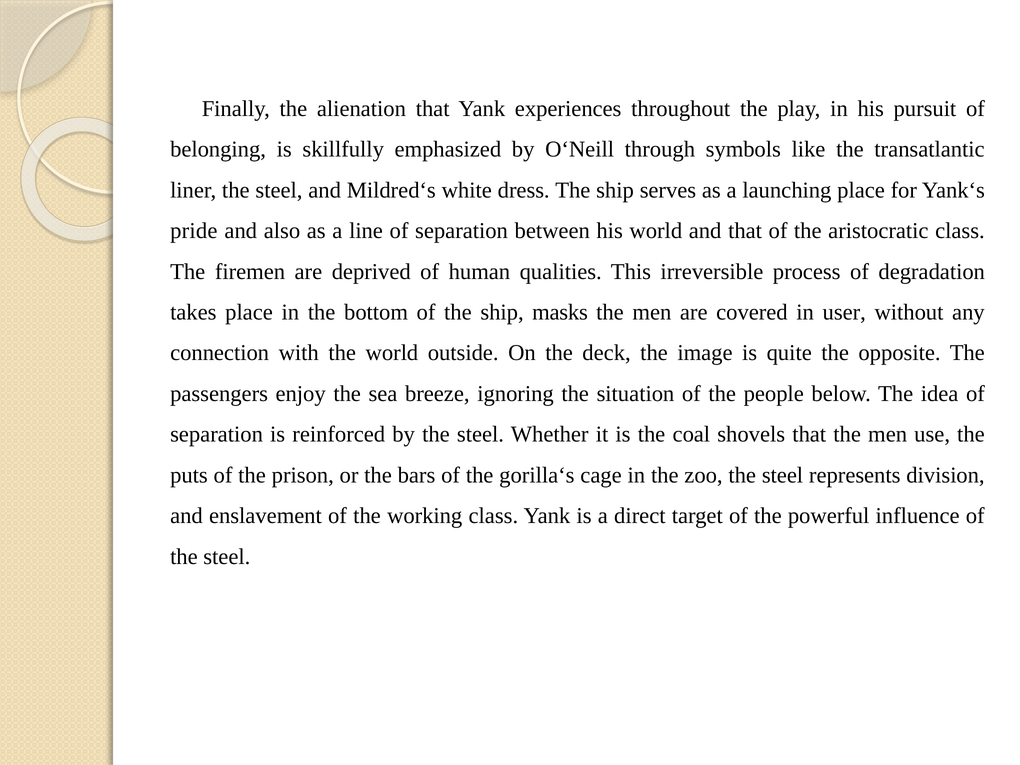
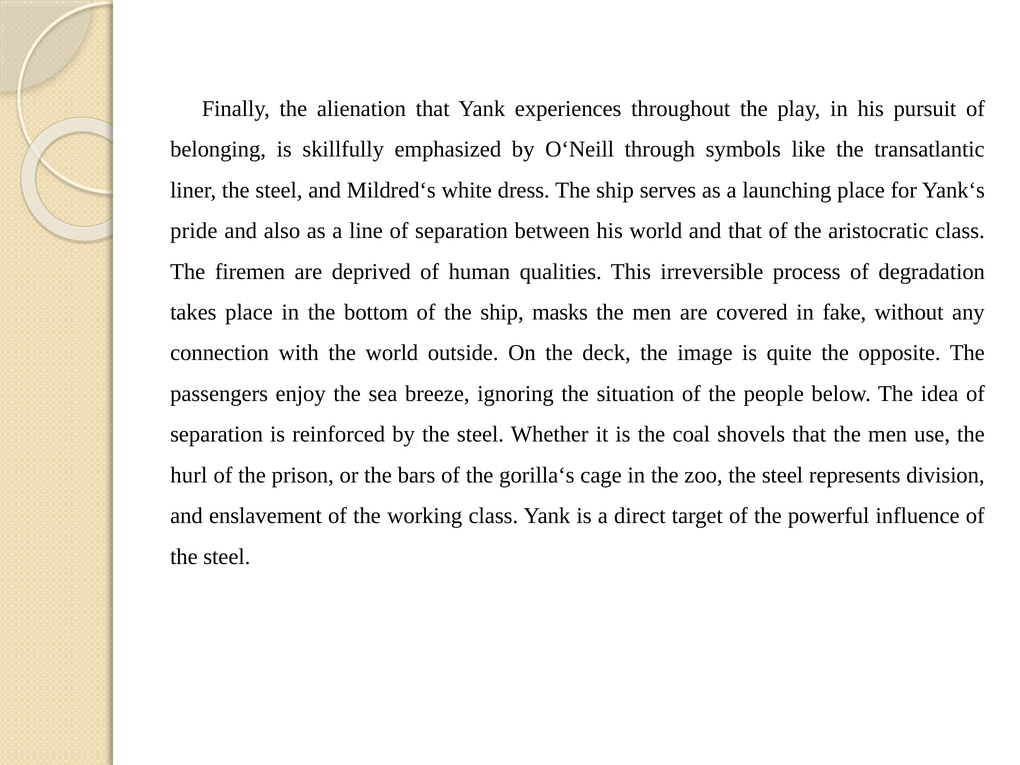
user: user -> fake
puts: puts -> hurl
